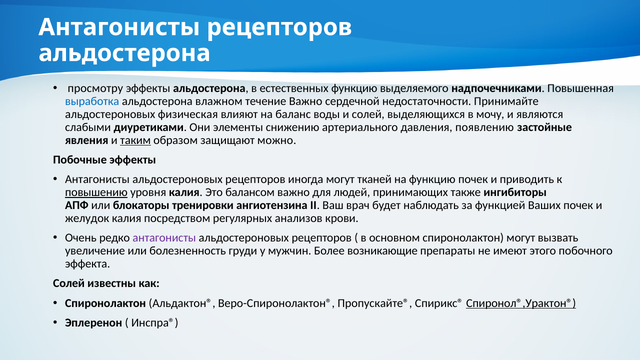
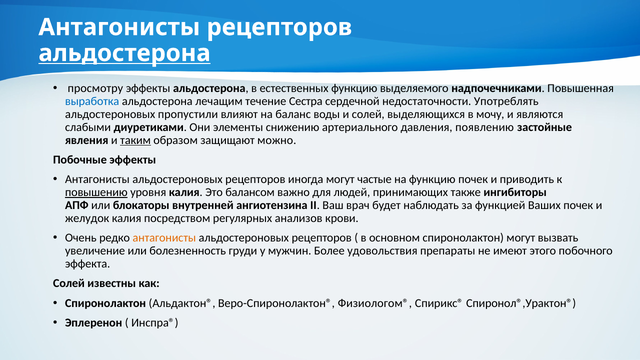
альдостерона at (125, 53) underline: none -> present
влажном: влажном -> лечащим
течение Важно: Важно -> Сестра
Принимайте: Принимайте -> Употреблять
физическая: физическая -> пропустили
тканей: тканей -> частые
тренировки: тренировки -> внутренней
антагонисты at (164, 238) colour: purple -> orange
возникающие: возникающие -> удовольствия
Пропускайте®: Пропускайте® -> Физиологом®
Спиронол®,Урактон® underline: present -> none
